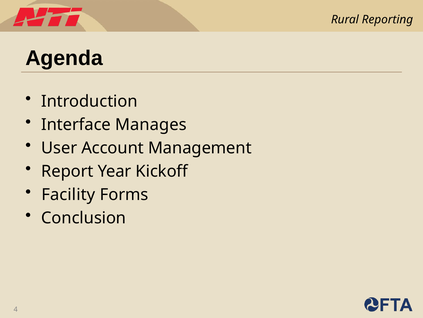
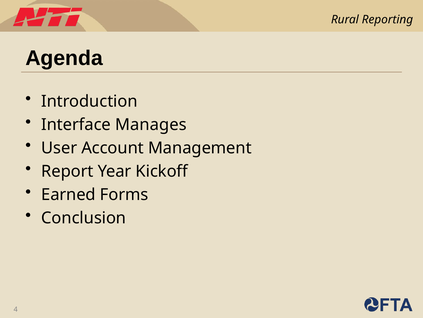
Facility: Facility -> Earned
